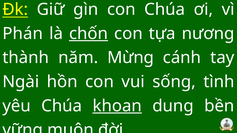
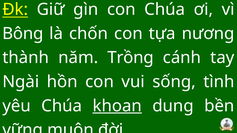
Phán: Phán -> Bông
chốn underline: present -> none
Mừng: Mừng -> Trồng
